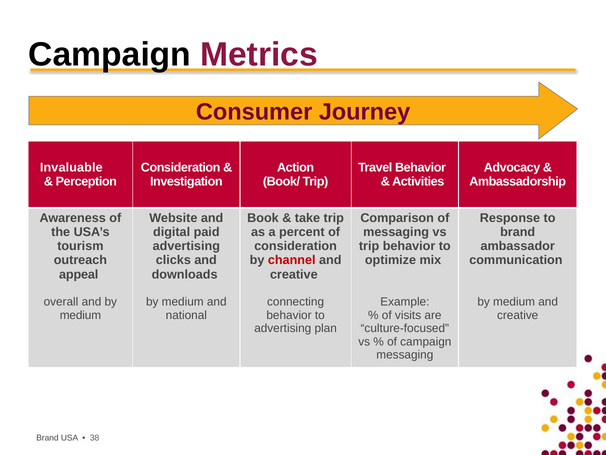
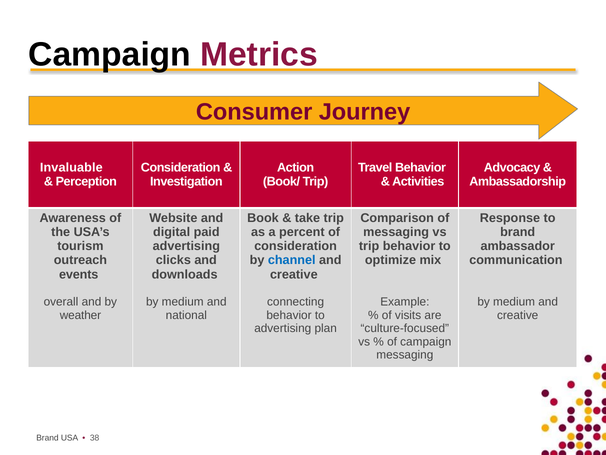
channel colour: red -> blue
appeal: appeal -> events
medium at (80, 315): medium -> weather
